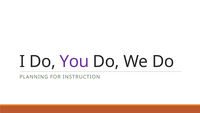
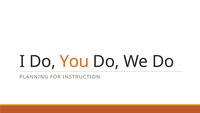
You colour: purple -> orange
